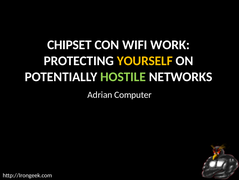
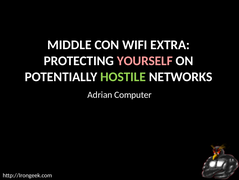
CHIPSET: CHIPSET -> MIDDLE
WORK: WORK -> EXTRA
YOURSELF colour: yellow -> pink
